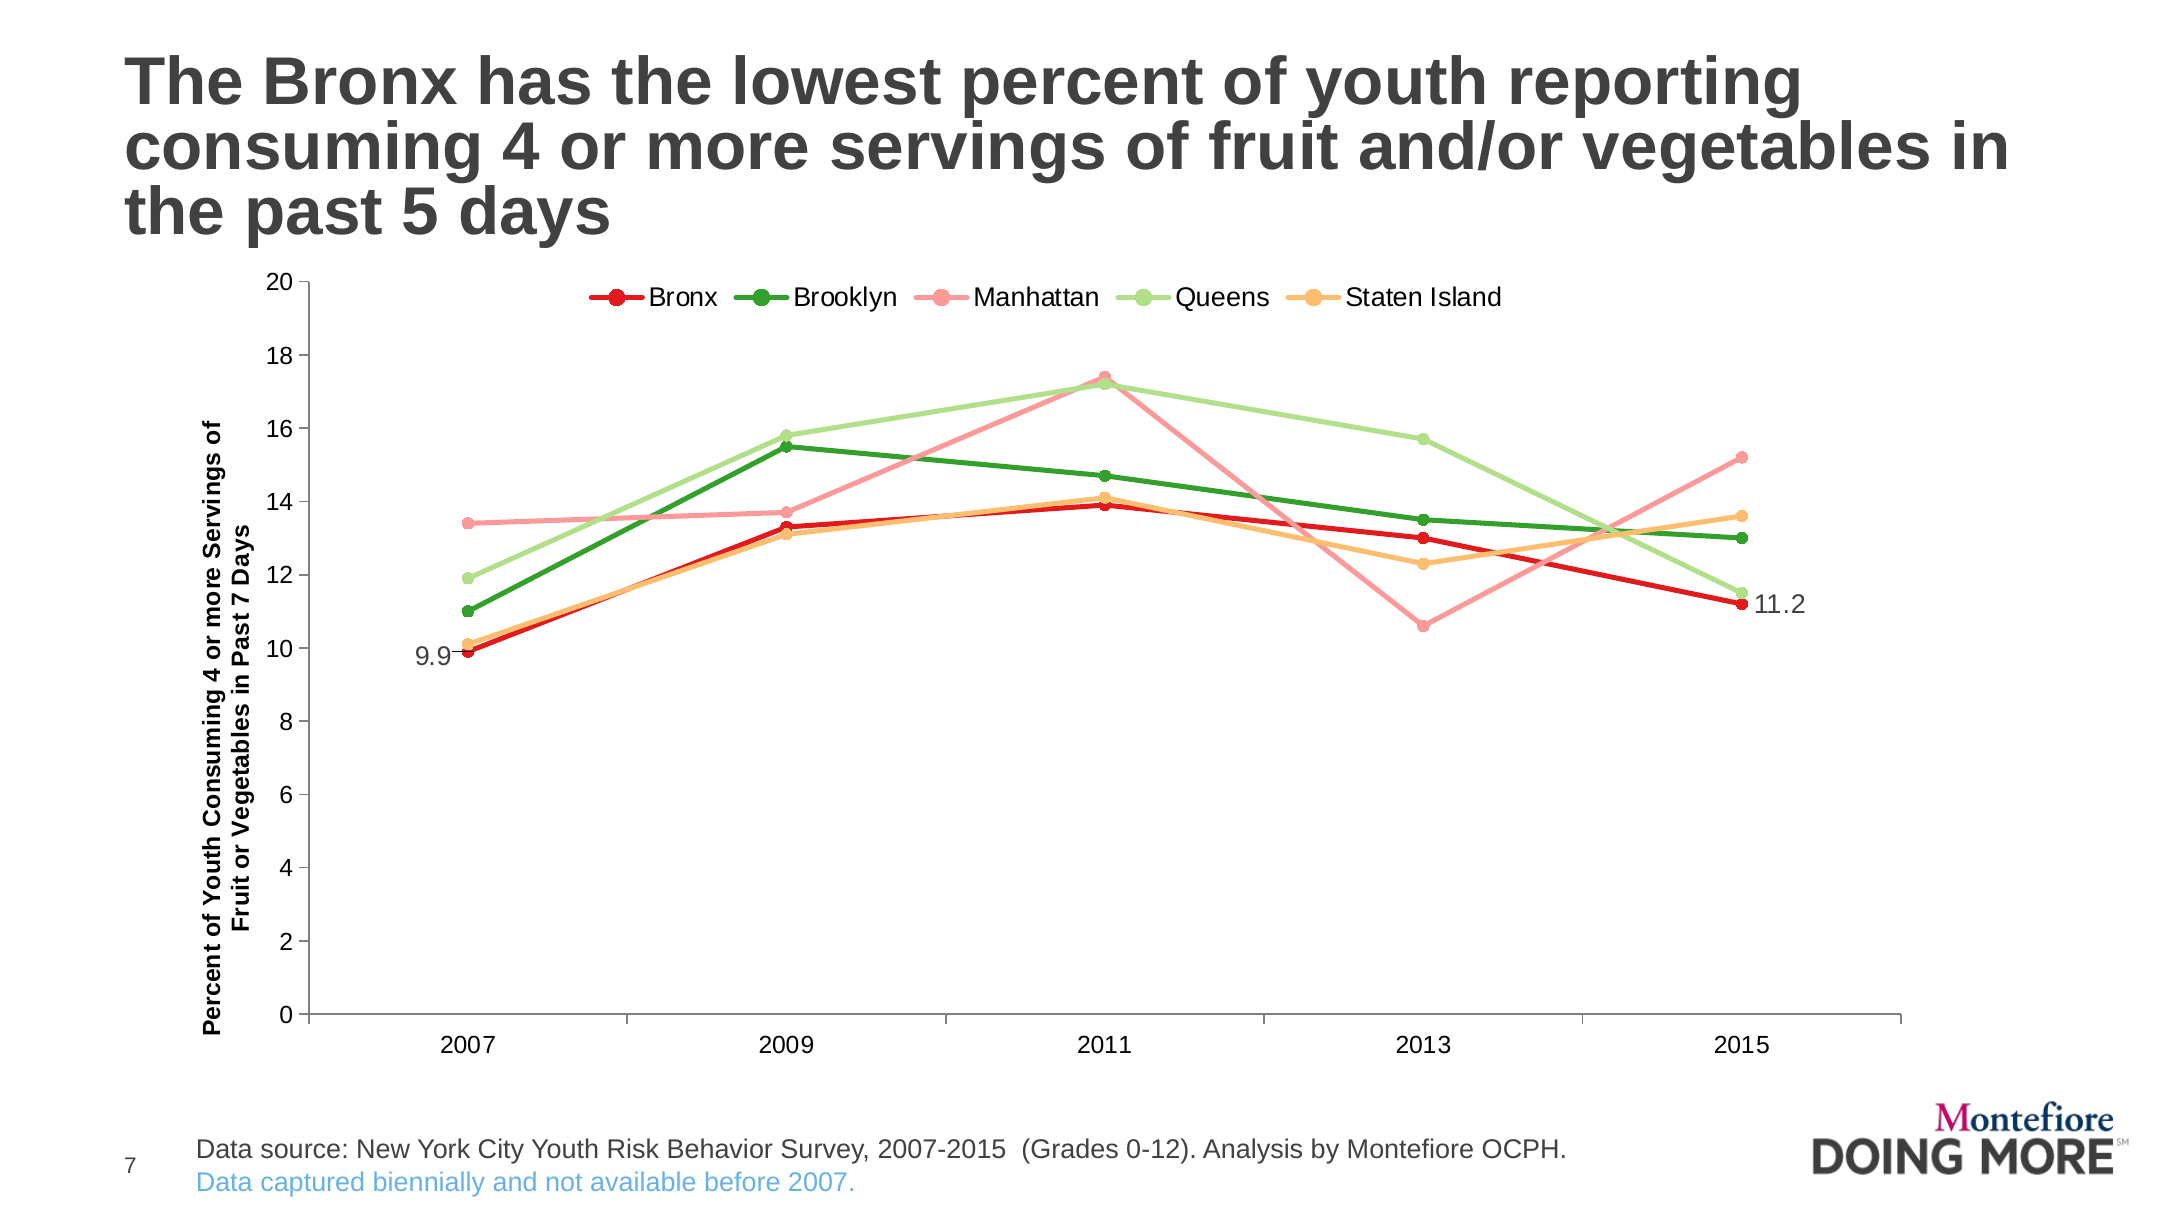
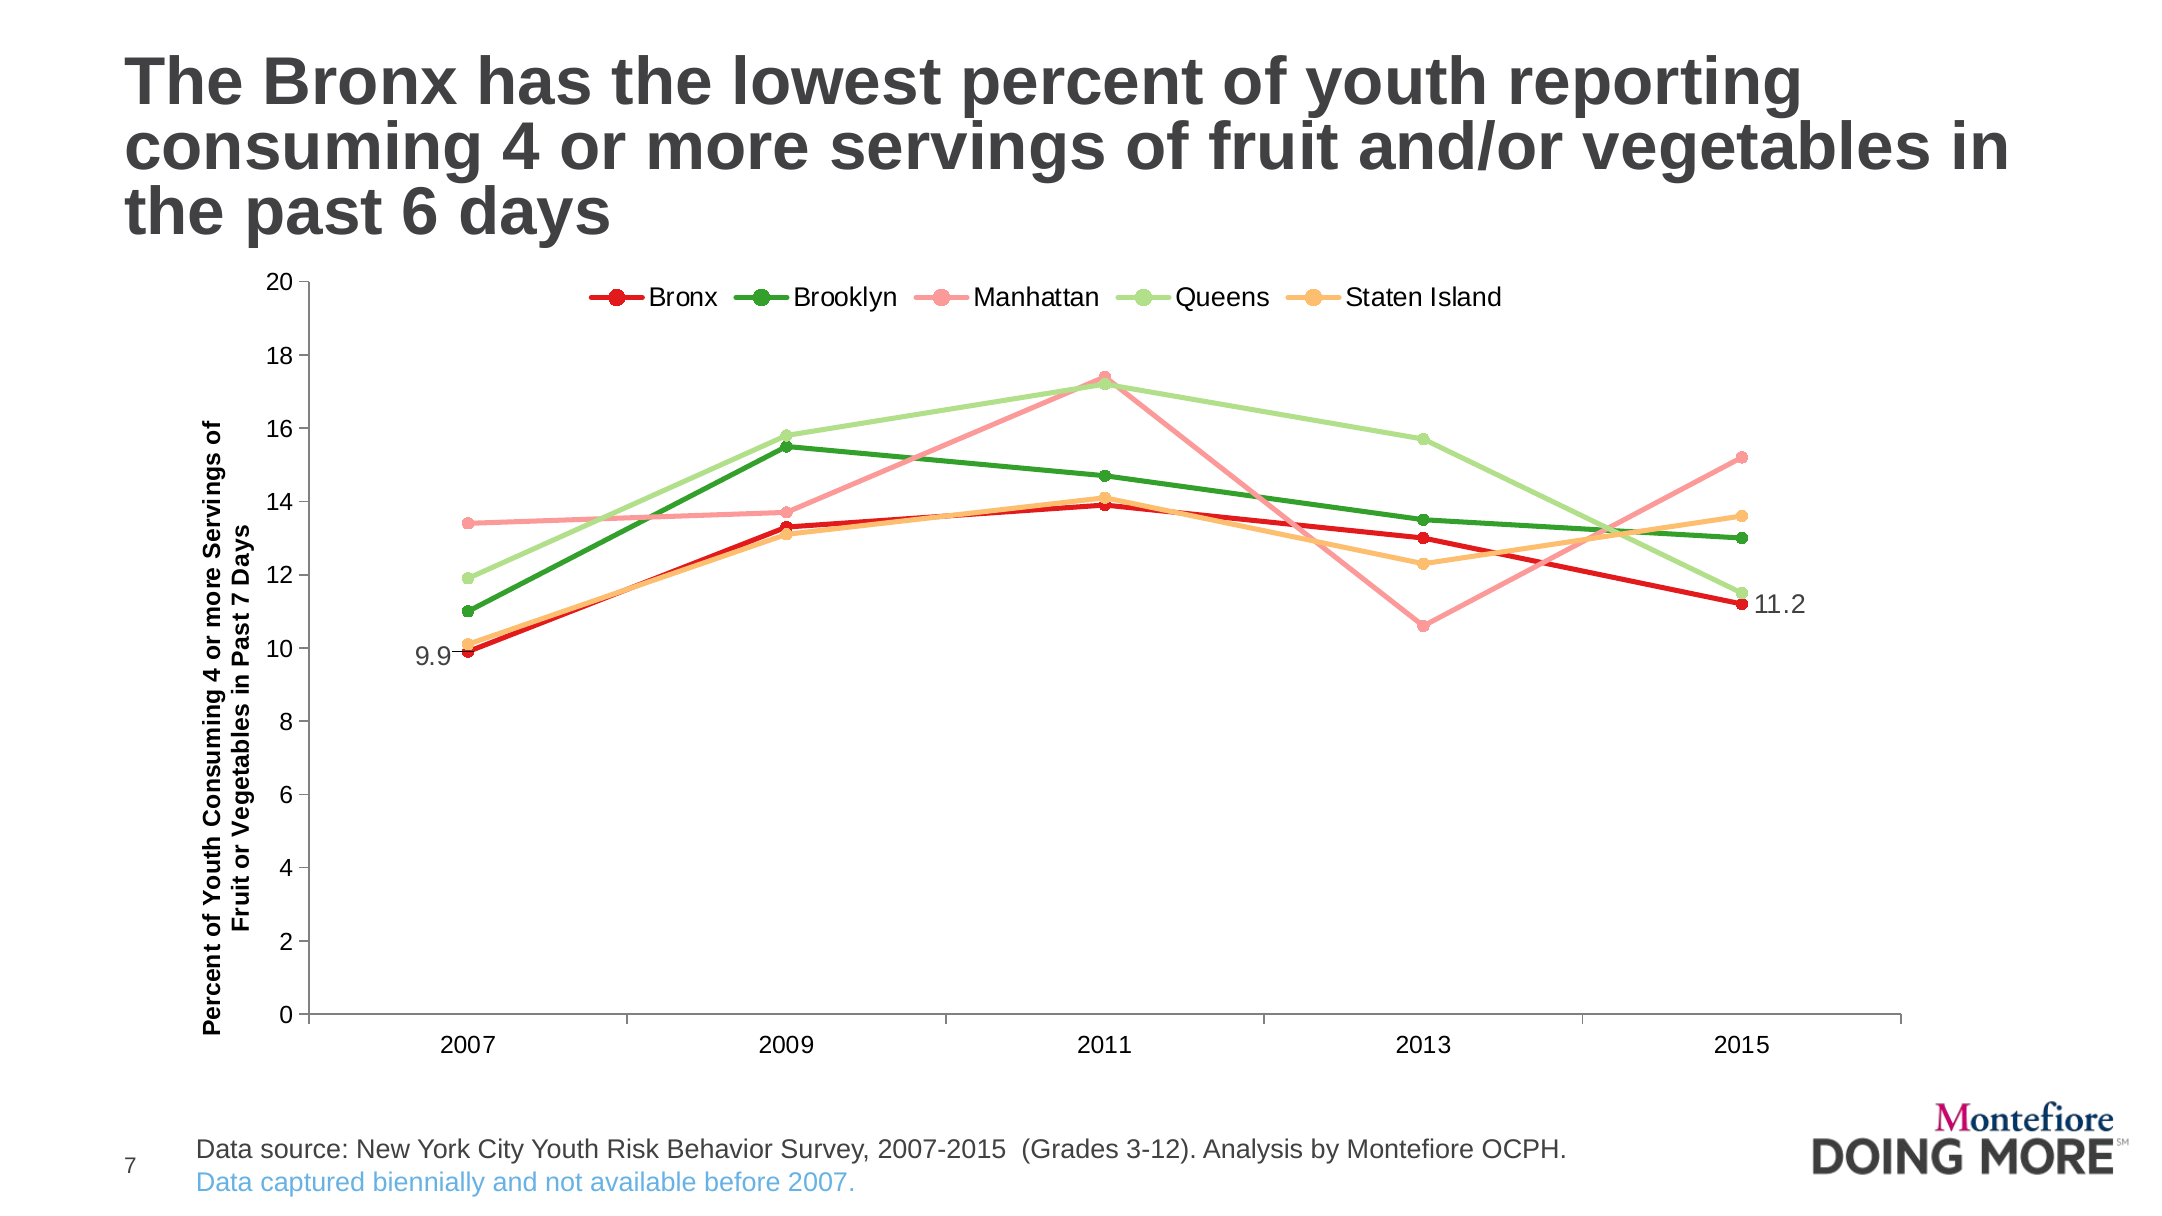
past 5: 5 -> 6
0-12: 0-12 -> 3-12
